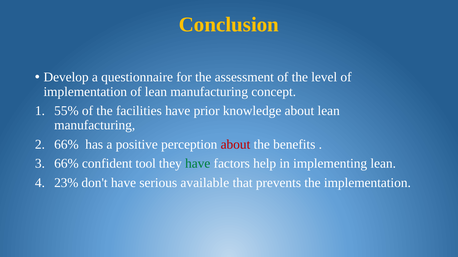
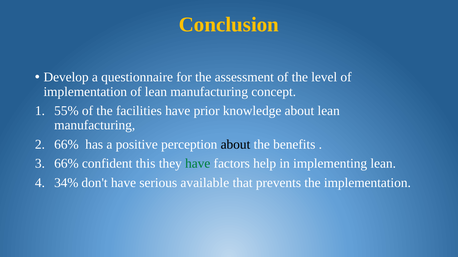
about at (235, 145) colour: red -> black
tool: tool -> this
23%: 23% -> 34%
